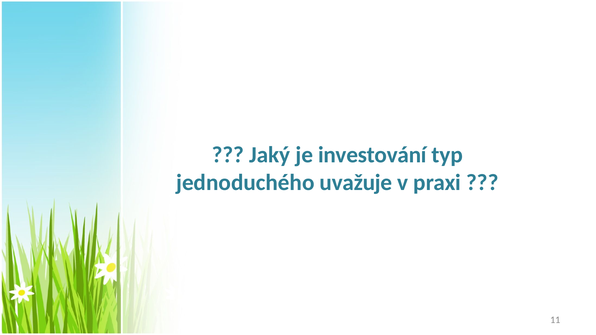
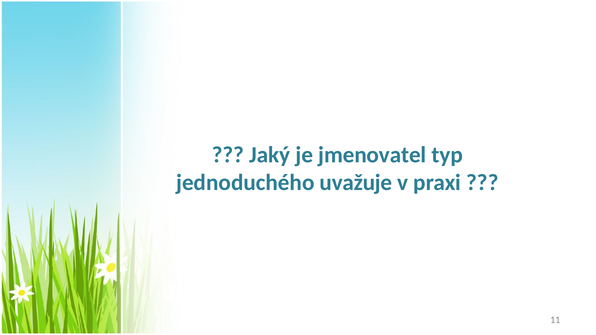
investování: investování -> jmenovatel
